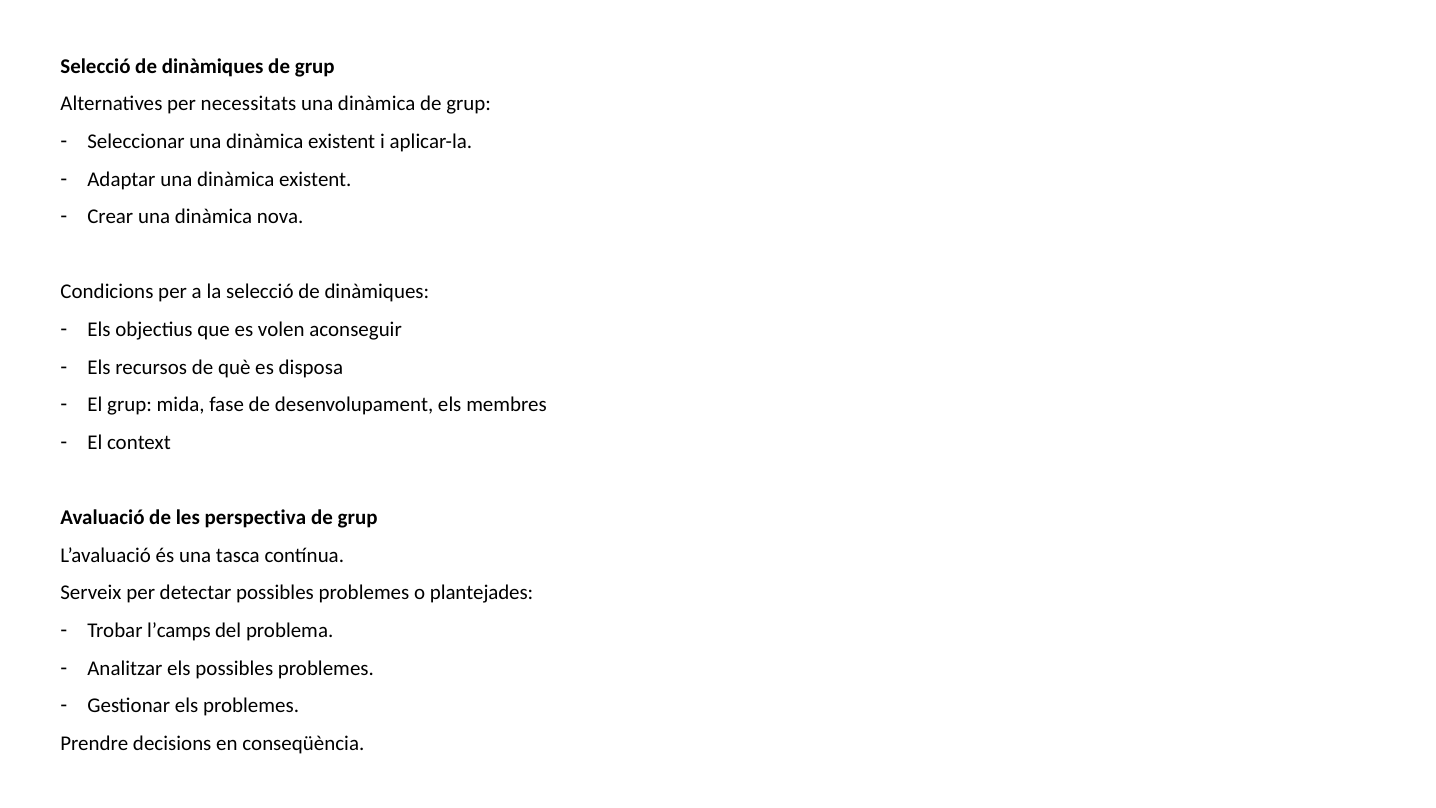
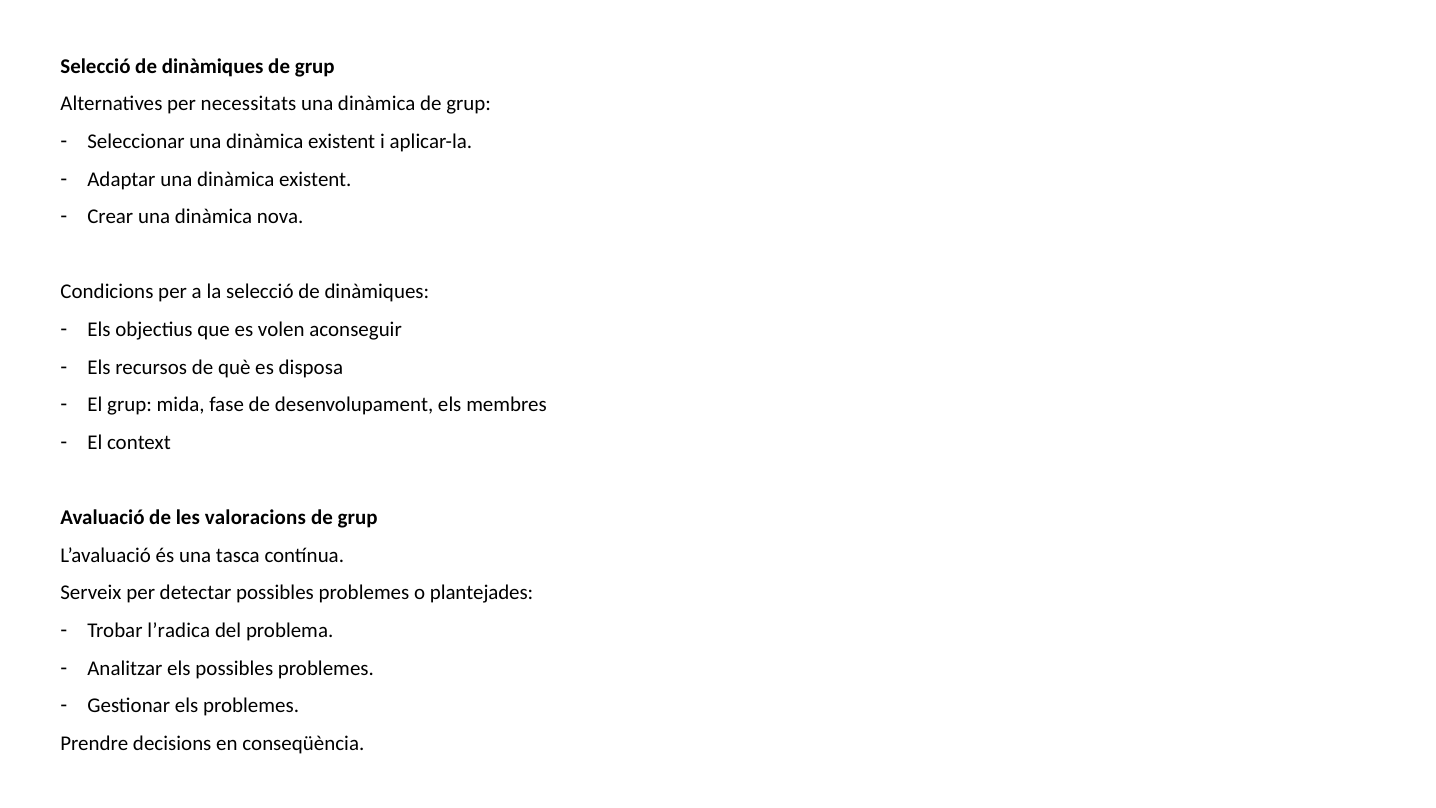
perspectiva: perspectiva -> valoracions
l’camps: l’camps -> l’radica
